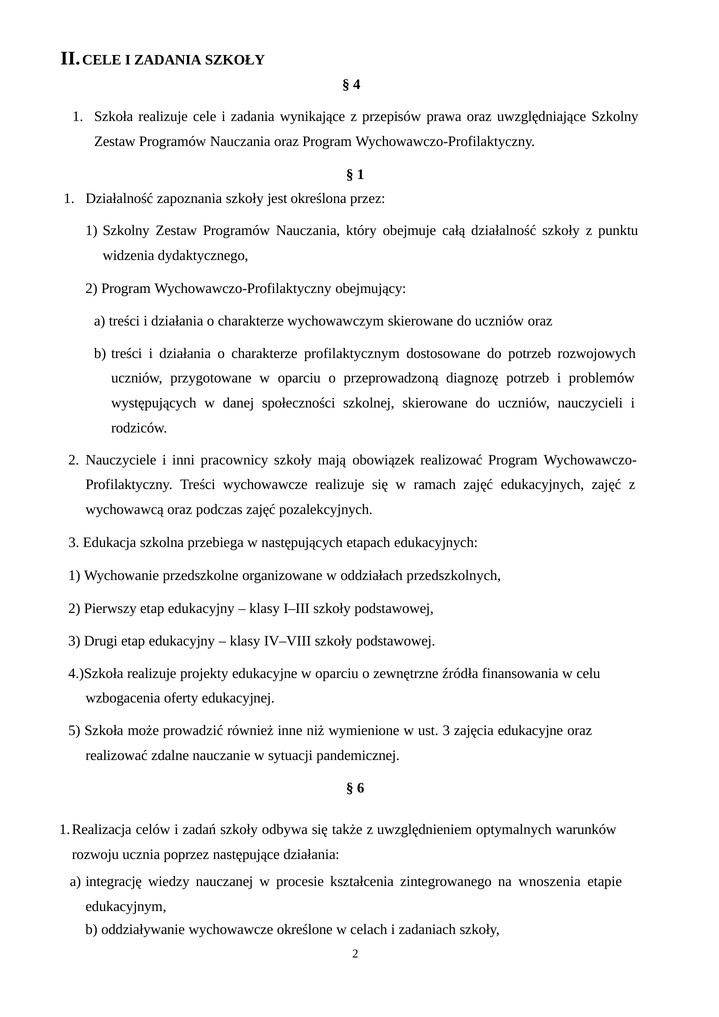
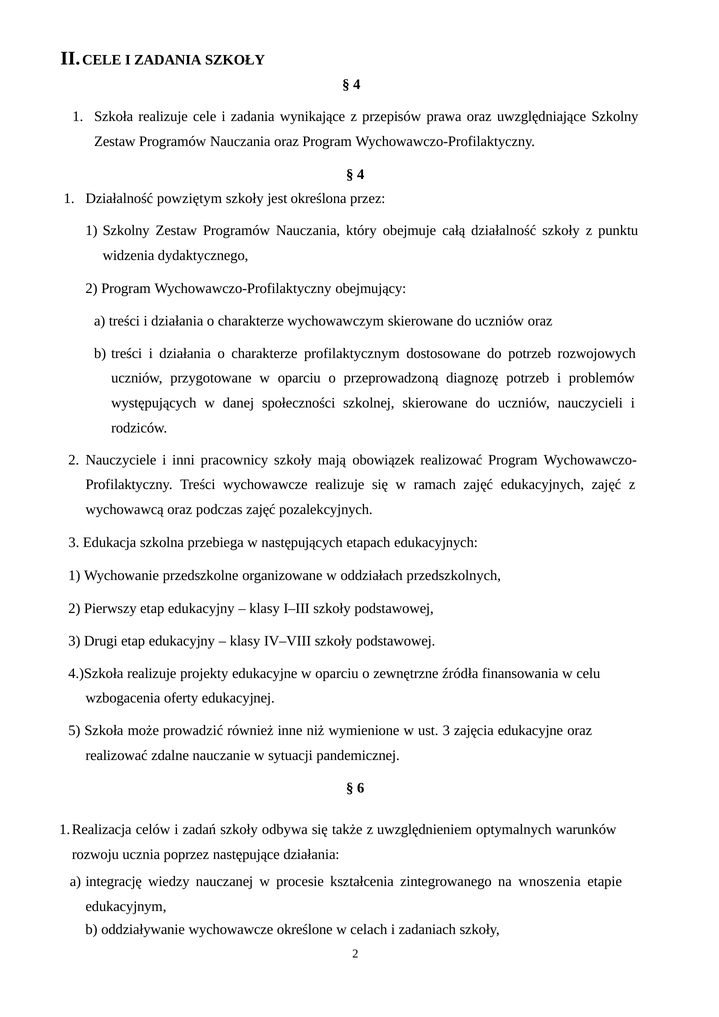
1 at (361, 175): 1 -> 4
zapoznania: zapoznania -> powziętym
